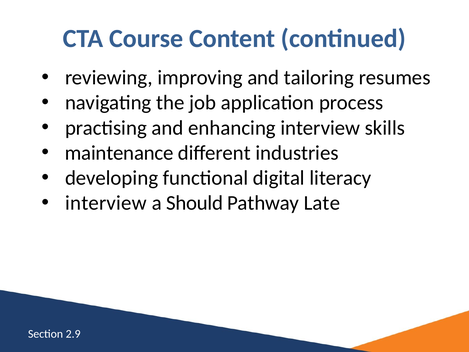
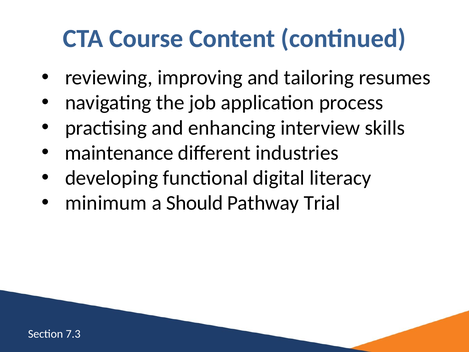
interview at (106, 203): interview -> minimum
Late: Late -> Trial
2.9: 2.9 -> 7.3
